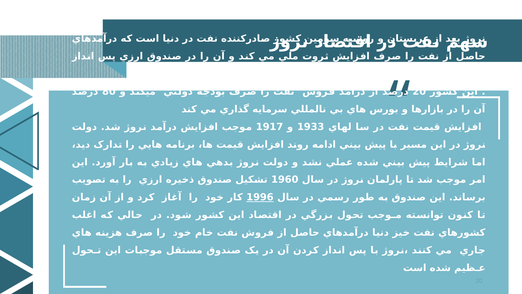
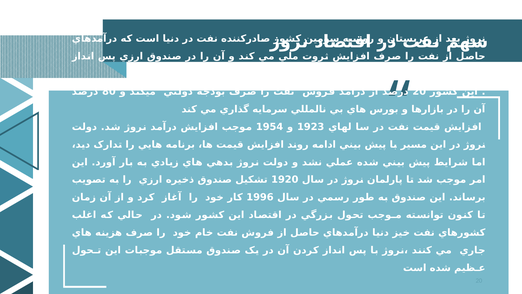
1917: 1917 -> 1954
1933: 1933 -> 1923
1960: 1960 -> 1920
1996 underline: present -> none
